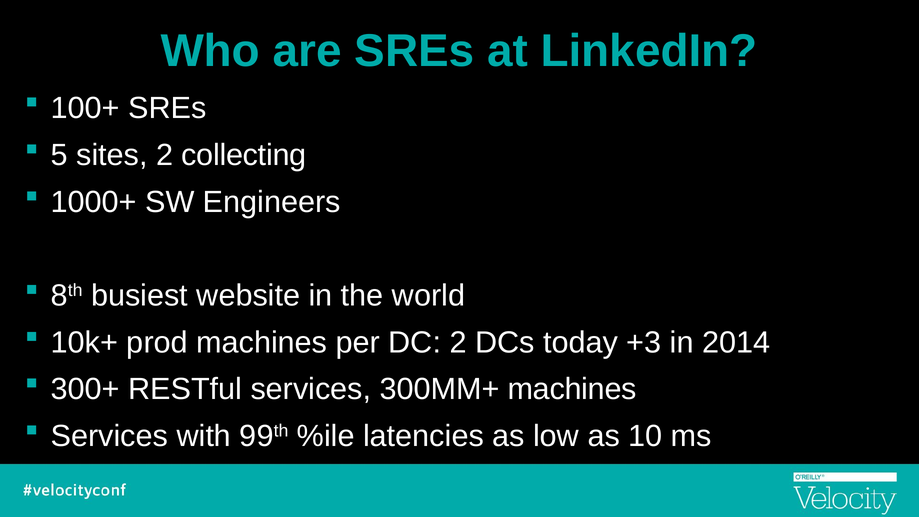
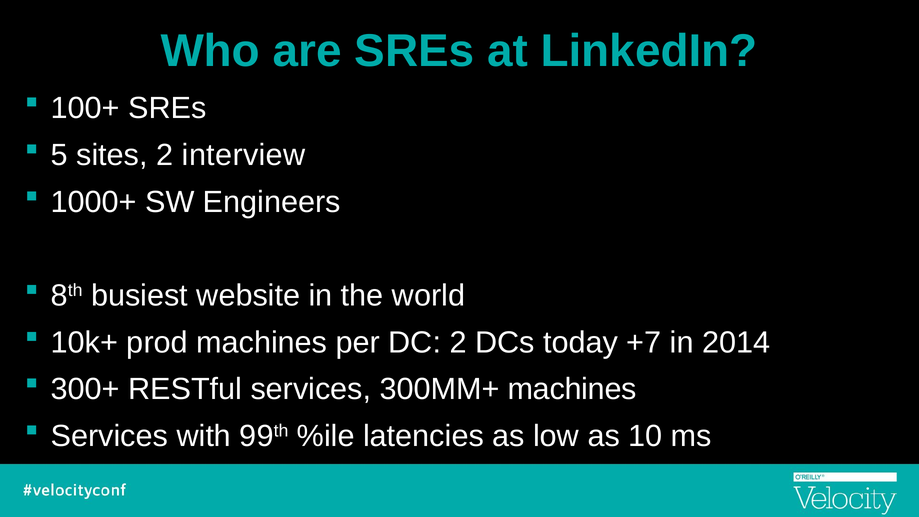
collecting: collecting -> interview
+3: +3 -> +7
